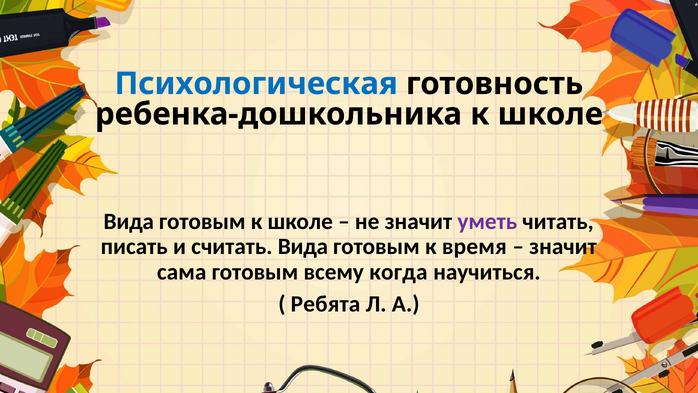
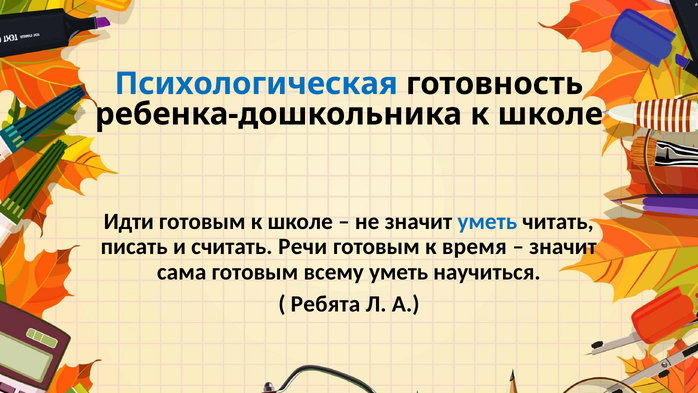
Вида at (129, 221): Вида -> Идти
уметь at (487, 221) colour: purple -> blue
считать Вида: Вида -> Речи
всему когда: когда -> уметь
